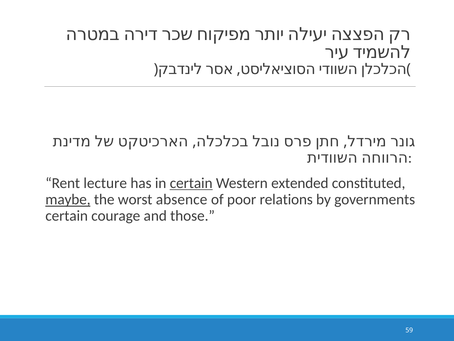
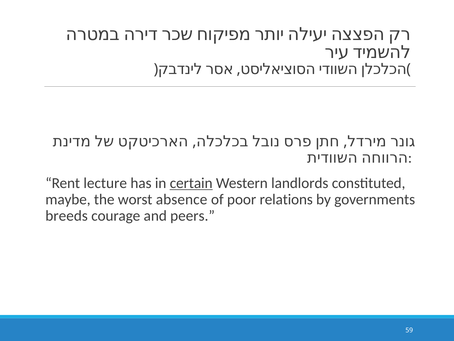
extended: extended -> landlords
maybe underline: present -> none
certain at (67, 216): certain -> breeds
those: those -> peers
